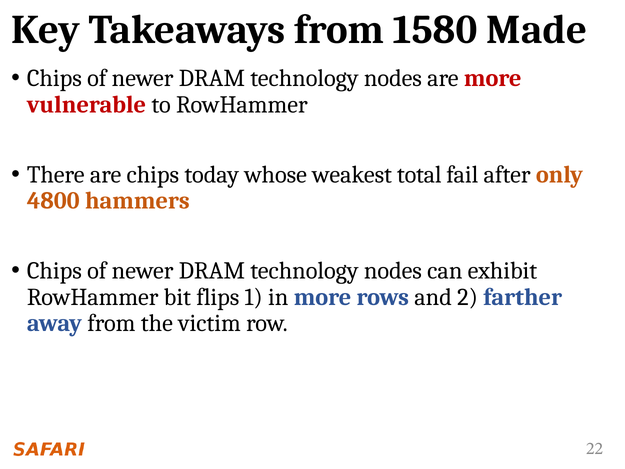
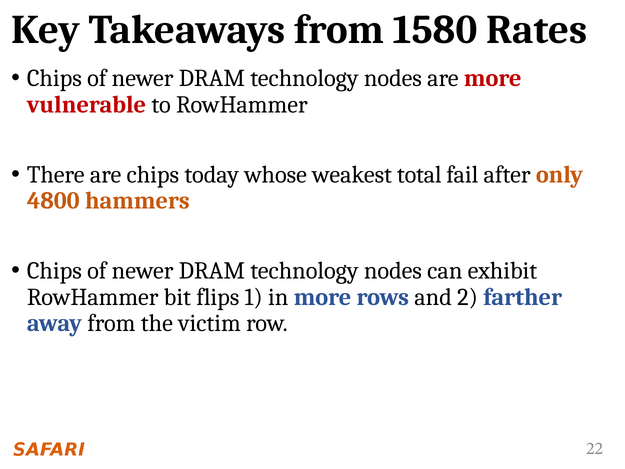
Made: Made -> Rates
